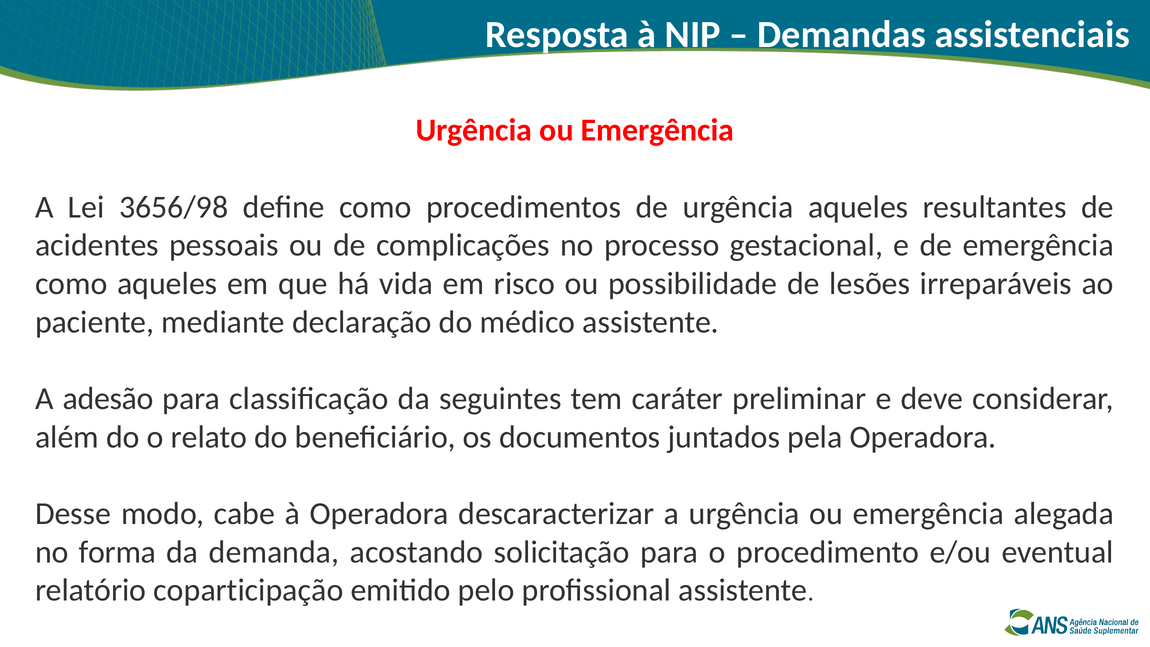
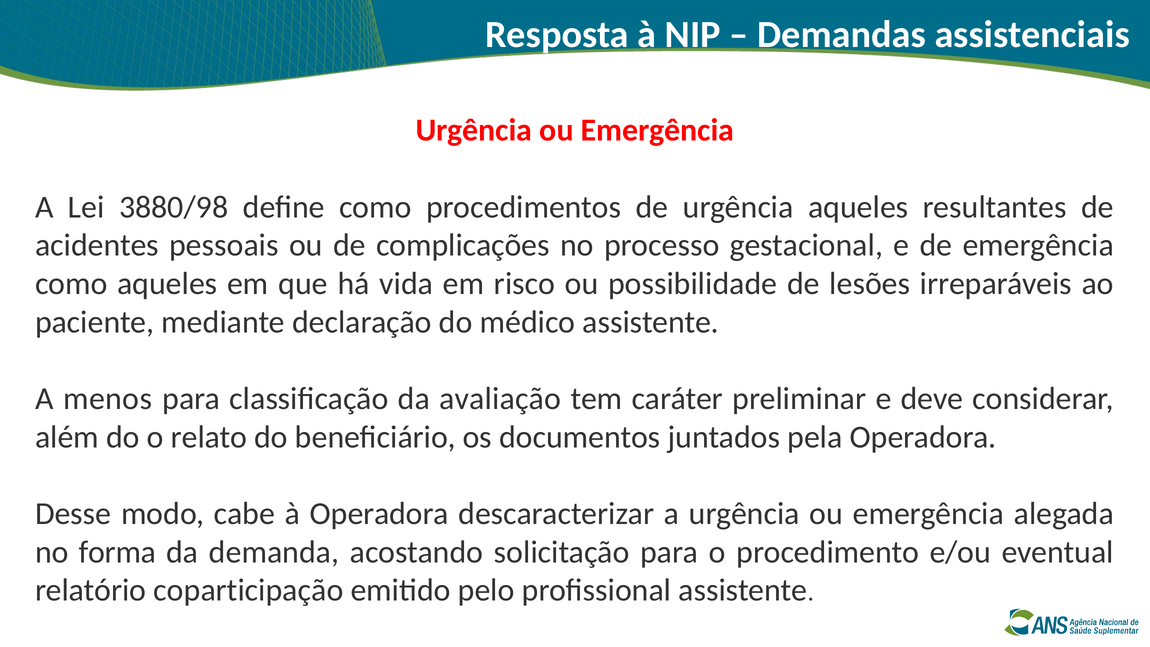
3656/98: 3656/98 -> 3880/98
adesão: adesão -> menos
seguintes: seguintes -> avaliação
